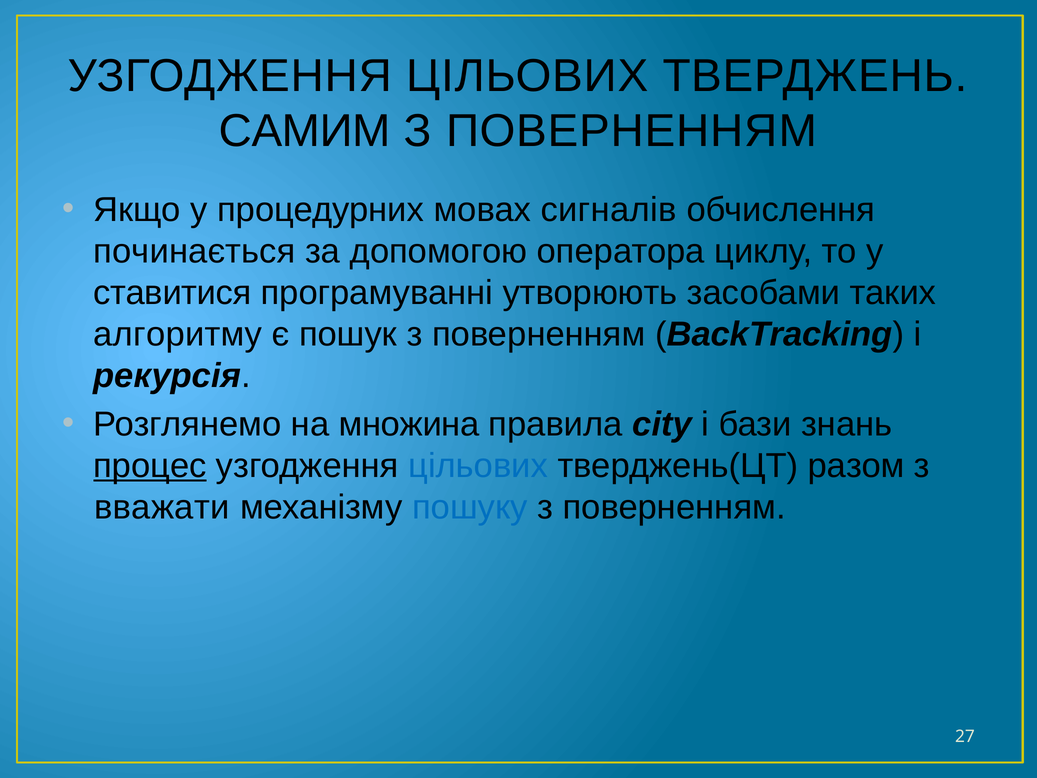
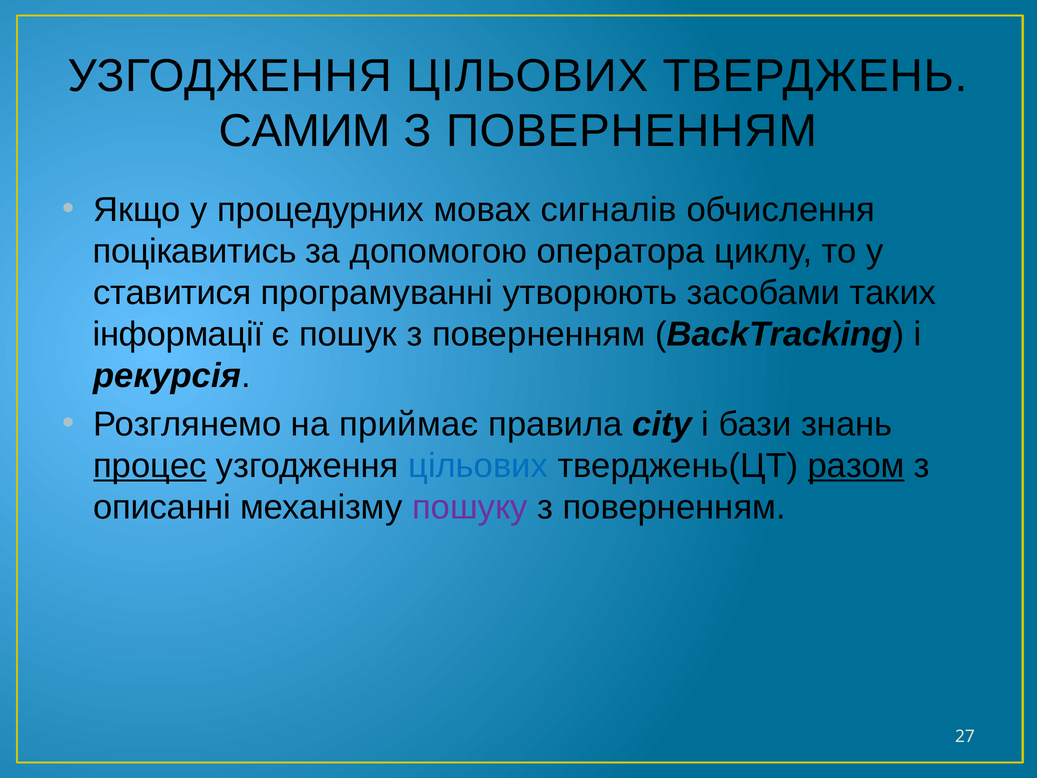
починається: починається -> поцікавитись
алгоритму: алгоритму -> інформації
множина: множина -> приймає
разом underline: none -> present
вважати: вважати -> описанні
пошуку colour: blue -> purple
